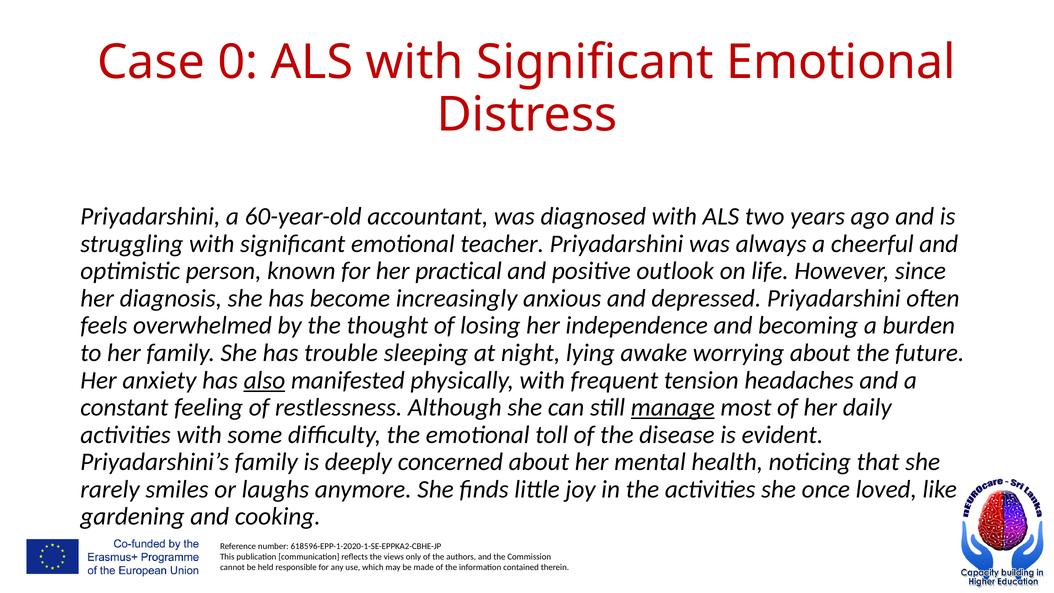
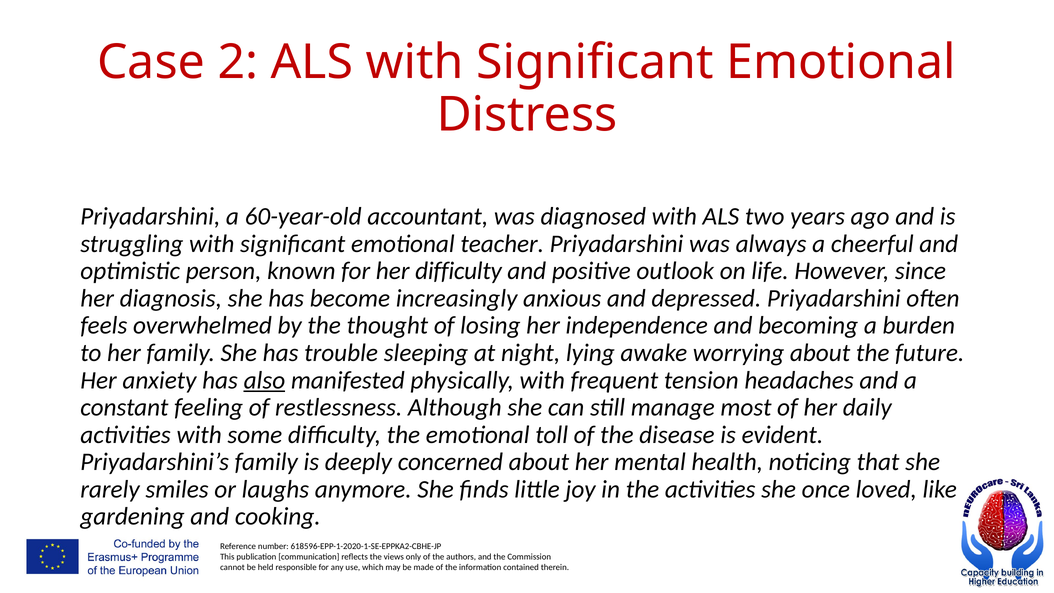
0: 0 -> 2
her practical: practical -> difficulty
manage underline: present -> none
